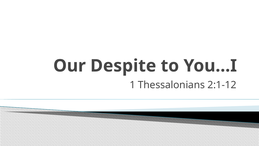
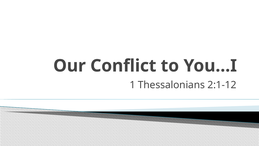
Despite: Despite -> Conflict
